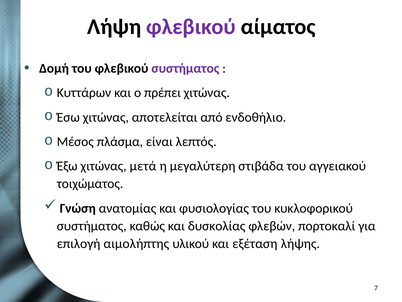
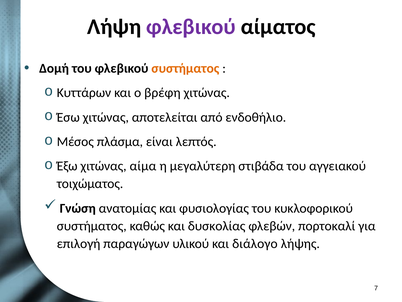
συστήματος at (185, 68) colour: purple -> orange
πρέπει: πρέπει -> βρέφη
μετά: μετά -> αίμα
αιμολήπτης: αιμολήπτης -> παραγώγων
εξέταση: εξέταση -> διάλογο
